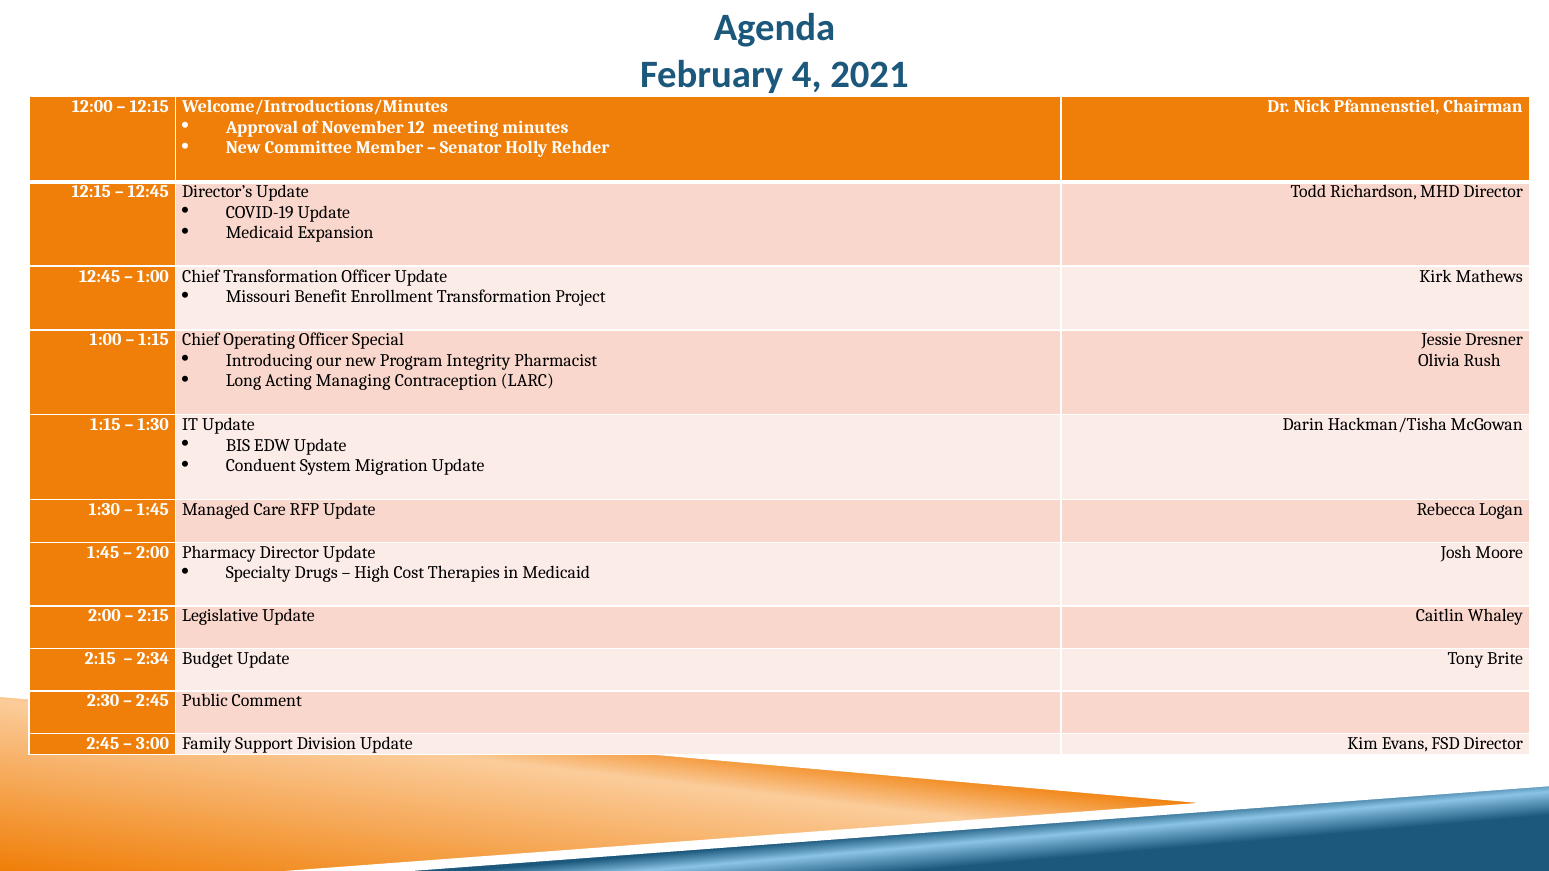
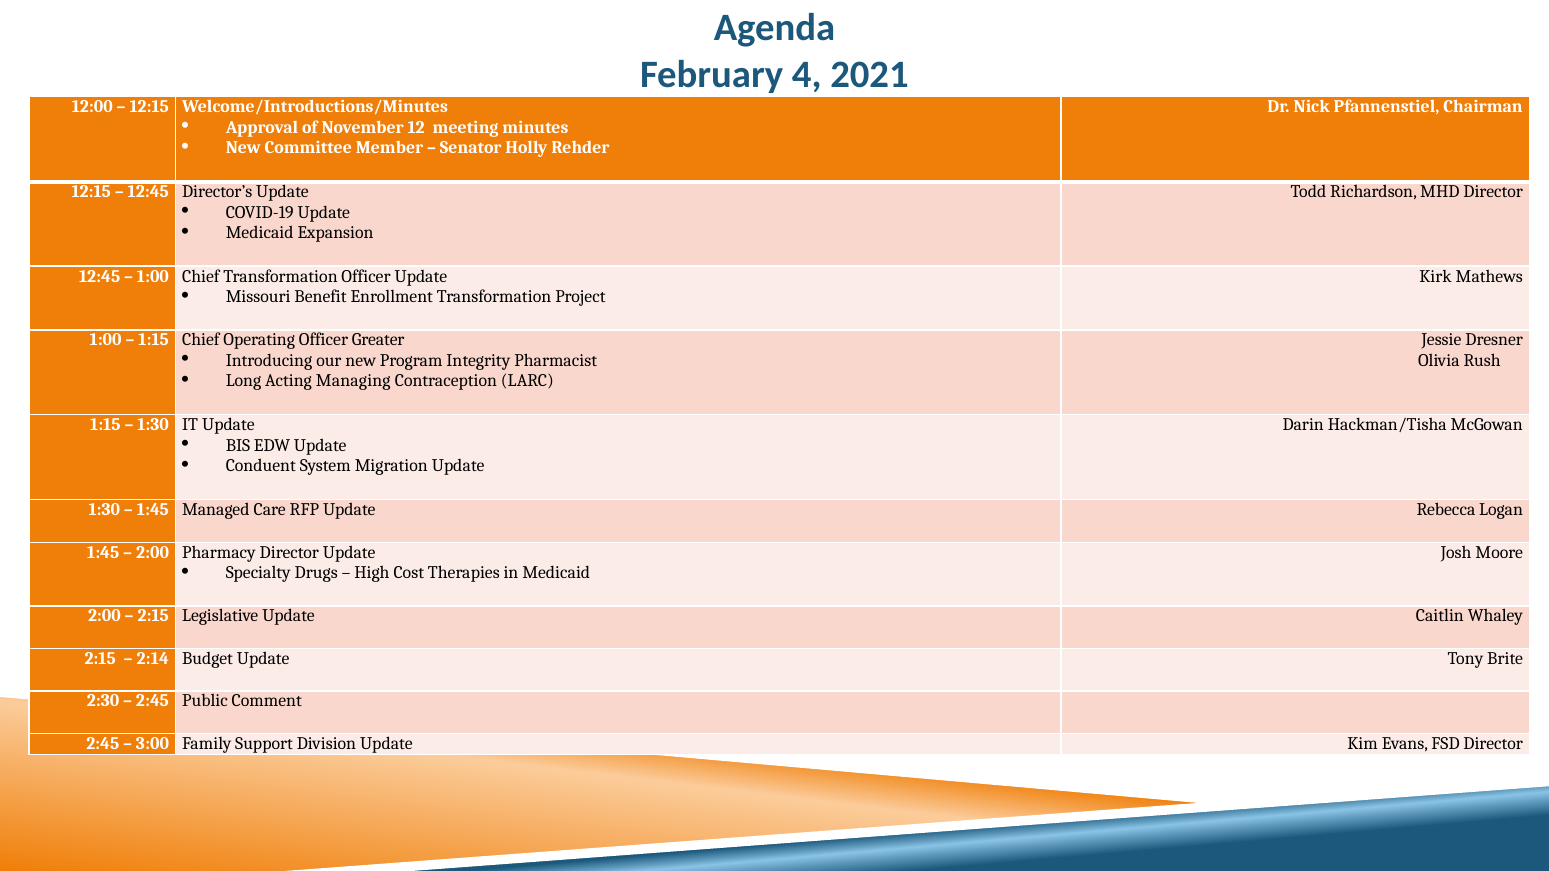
Special: Special -> Greater
2:34: 2:34 -> 2:14
